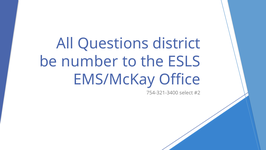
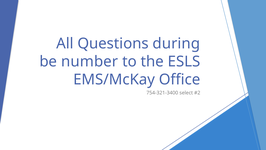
district: district -> during
